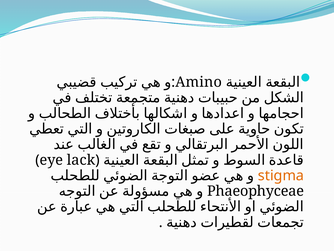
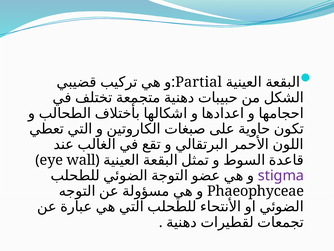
Amino: Amino -> Partial
lack: lack -> wall
stigma colour: orange -> purple
